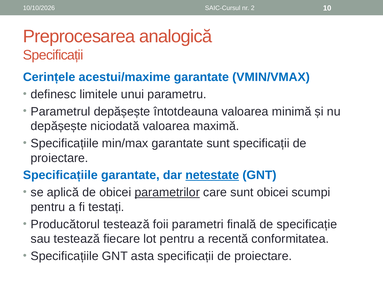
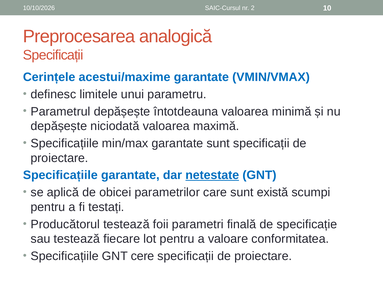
parametrilor underline: present -> none
sunt obicei: obicei -> există
recentă: recentă -> valoare
asta: asta -> cere
